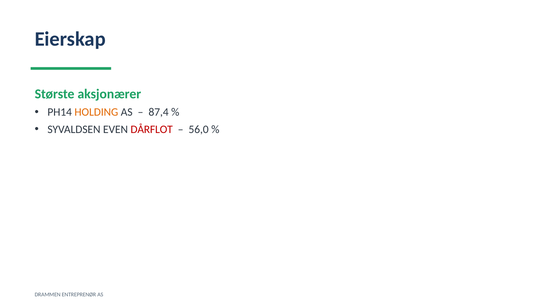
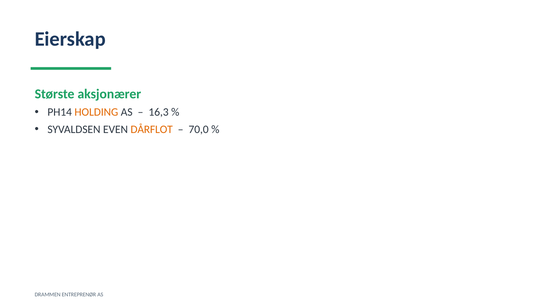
87,4: 87,4 -> 16,3
DÅRFLOT colour: red -> orange
56,0: 56,0 -> 70,0
